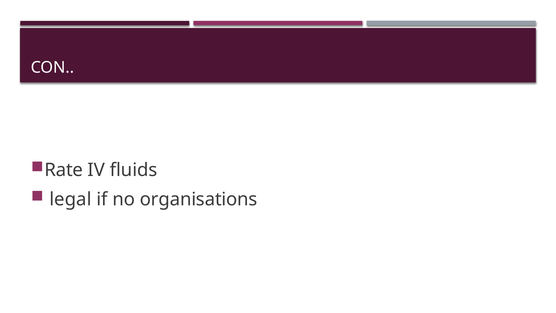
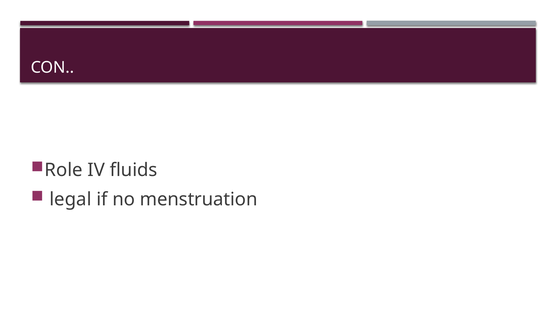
Rate: Rate -> Role
organisations: organisations -> menstruation
